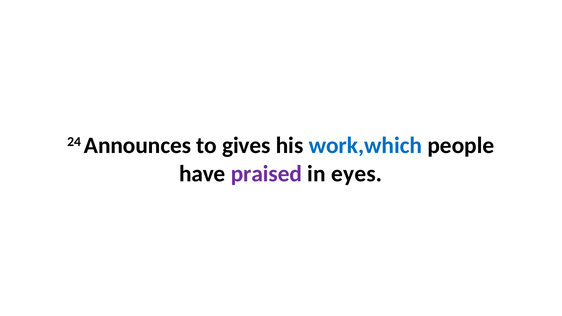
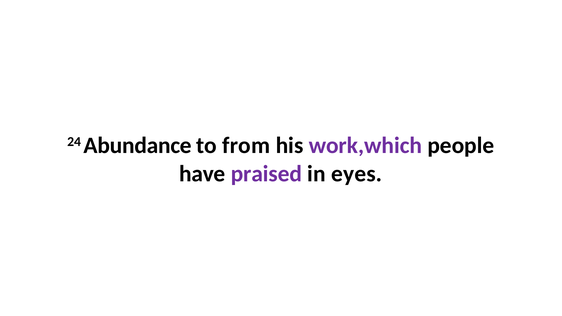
Announces: Announces -> Abundance
gives: gives -> from
work,which colour: blue -> purple
